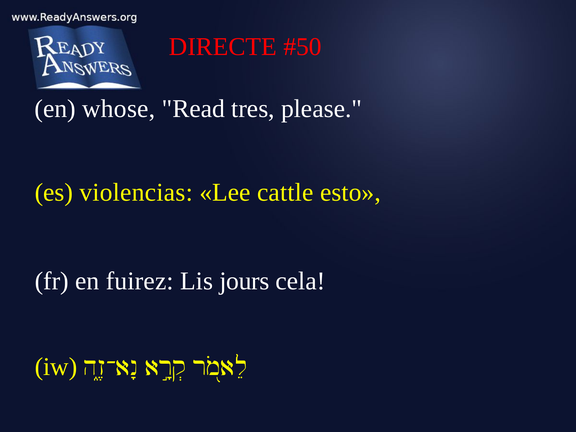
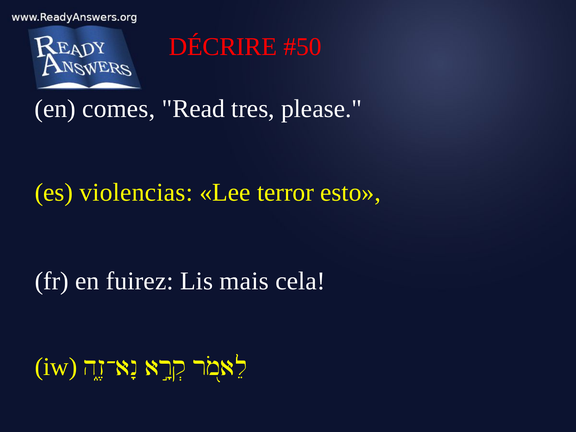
DIRECTE: DIRECTE -> DÉCRIRE
whose: whose -> comes
cattle: cattle -> terror
jours: jours -> mais
